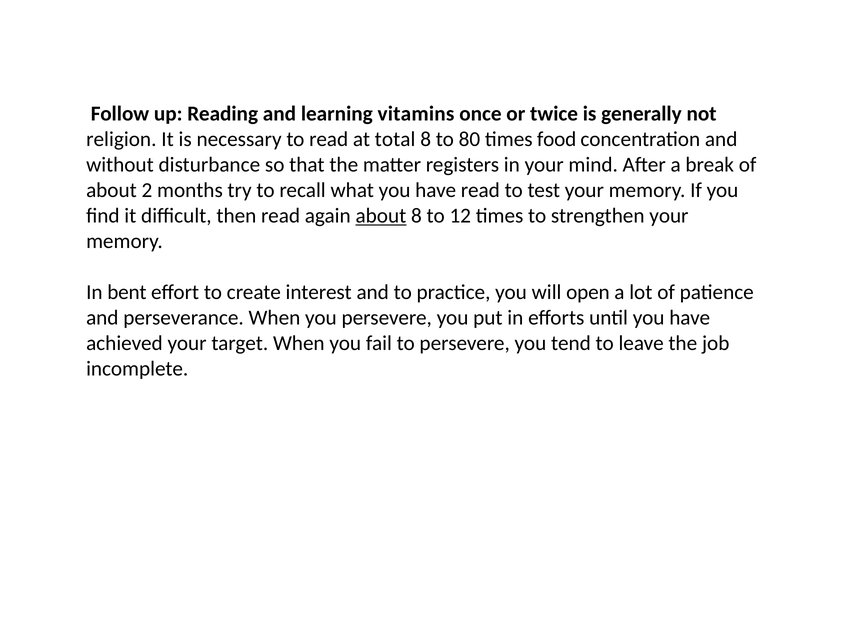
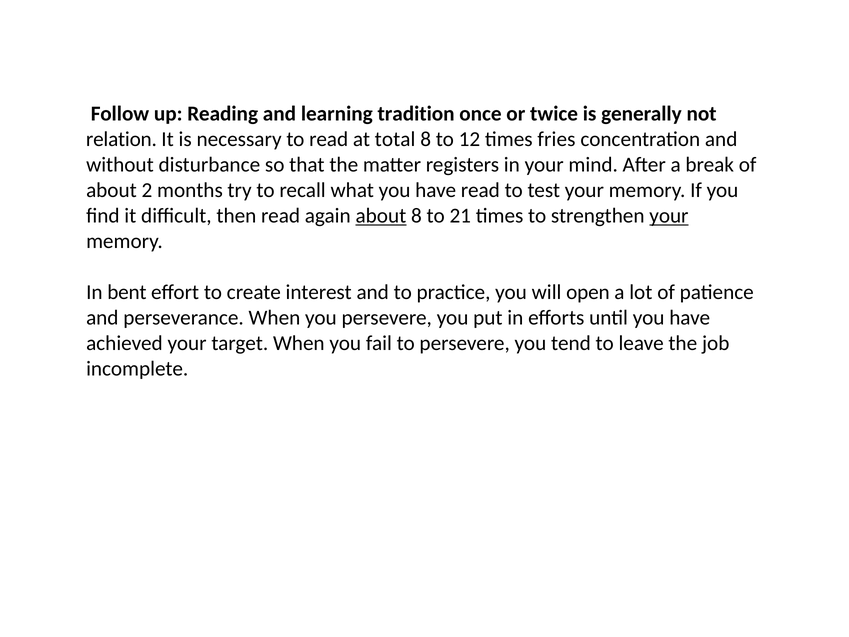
vitamins: vitamins -> tradition
religion: religion -> relation
80: 80 -> 12
food: food -> fries
12: 12 -> 21
your at (669, 216) underline: none -> present
